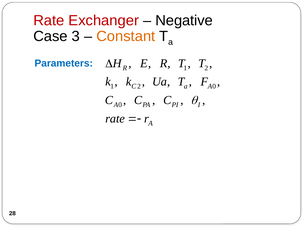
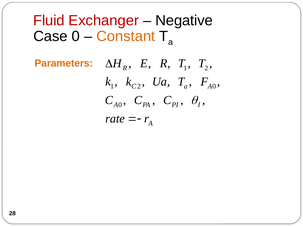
Rate at (49, 20): Rate -> Fluid
Case 3: 3 -> 0
Parameters colour: blue -> orange
